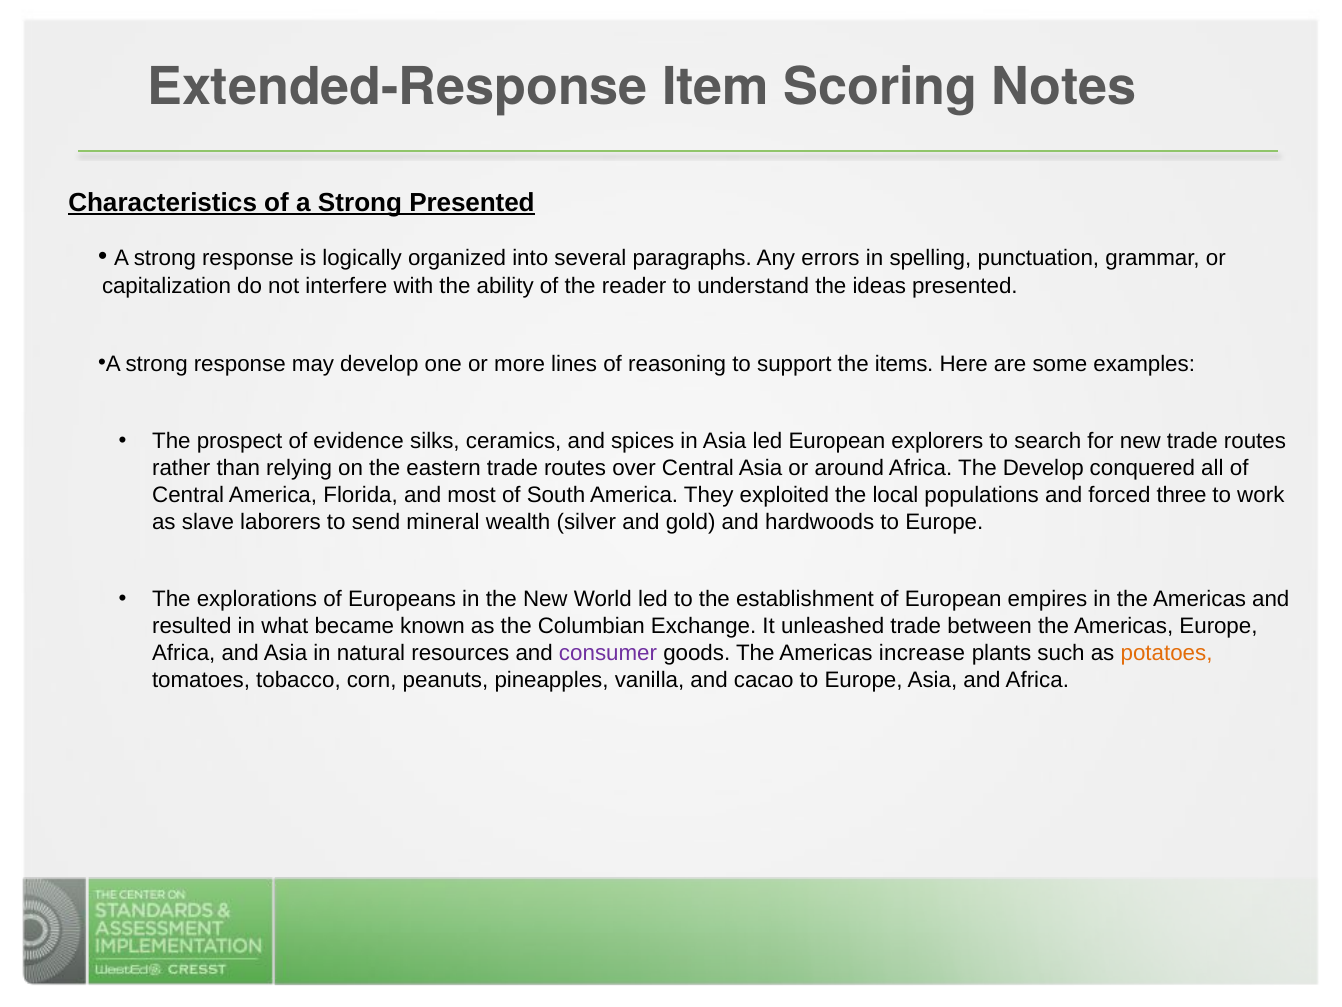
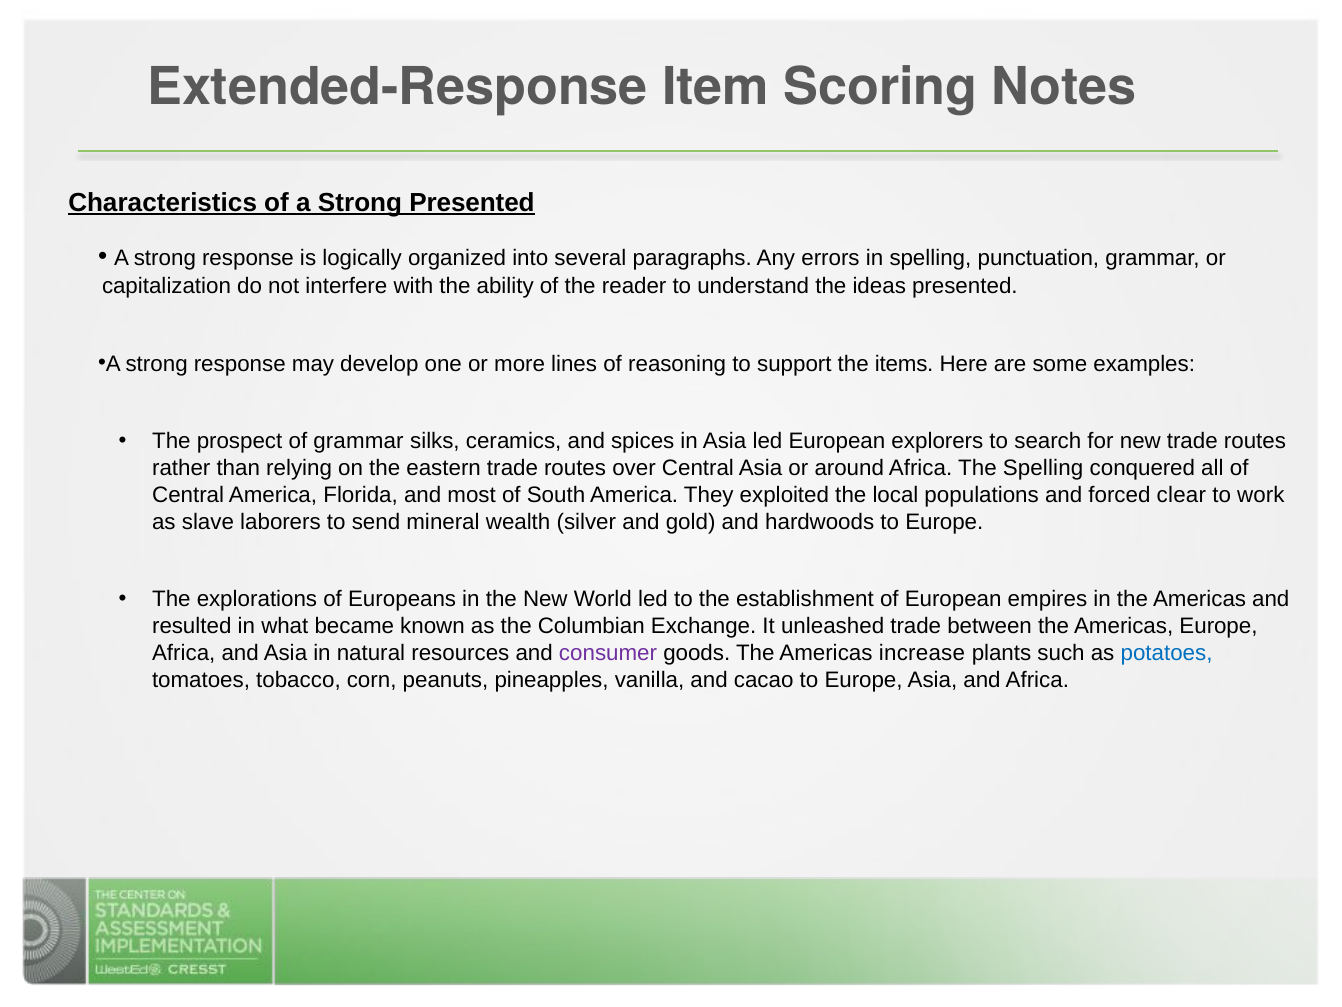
of evidence: evidence -> grammar
The Develop: Develop -> Spelling
three: three -> clear
potatoes colour: orange -> blue
